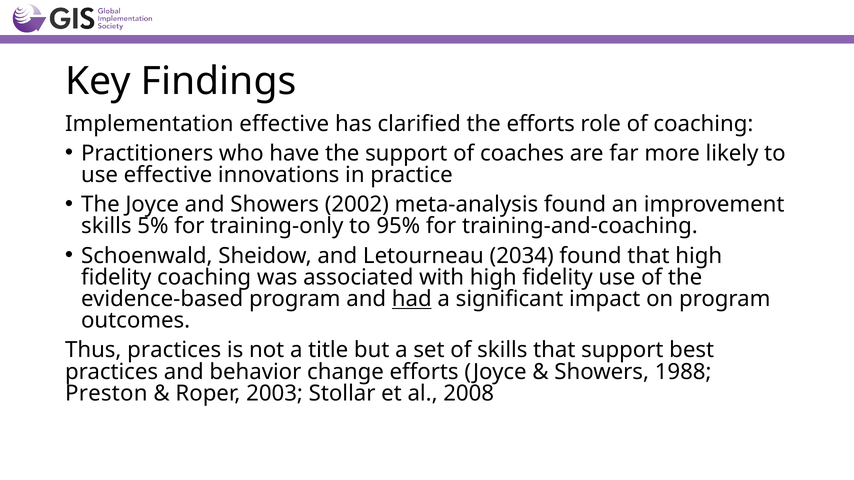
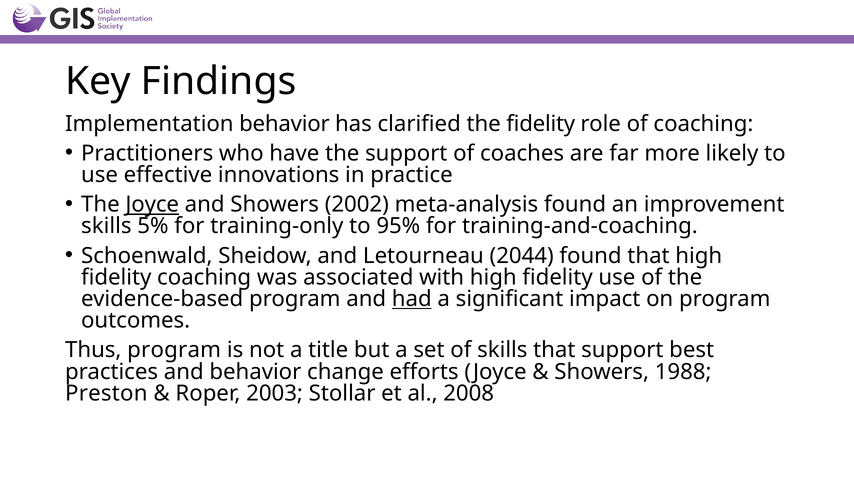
Implementation effective: effective -> behavior
the efforts: efforts -> fidelity
Joyce at (152, 205) underline: none -> present
2034: 2034 -> 2044
Thus practices: practices -> program
